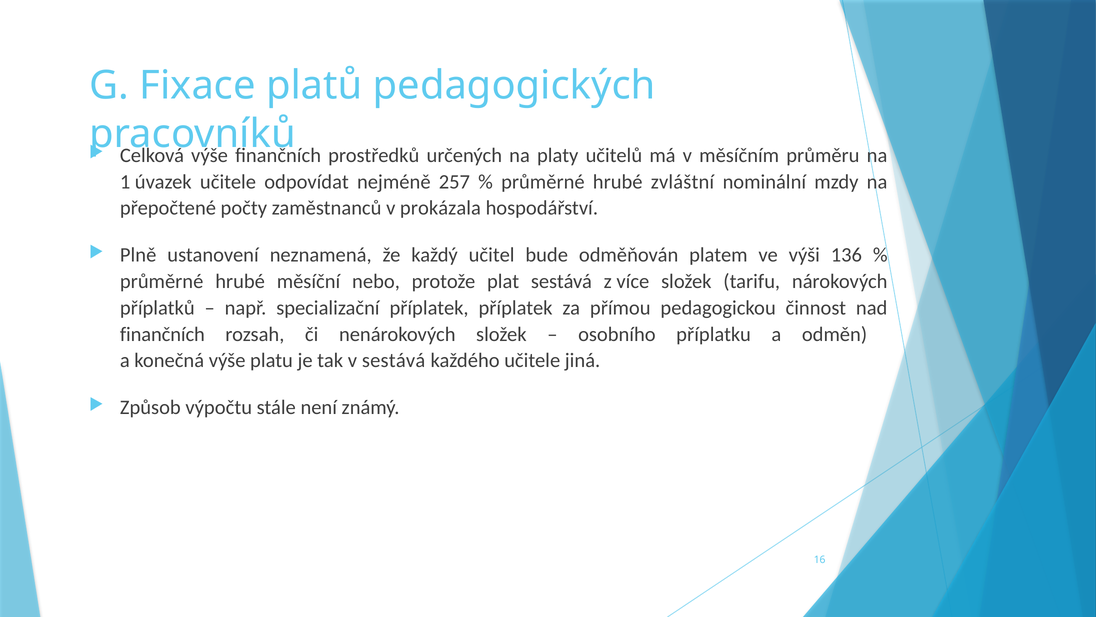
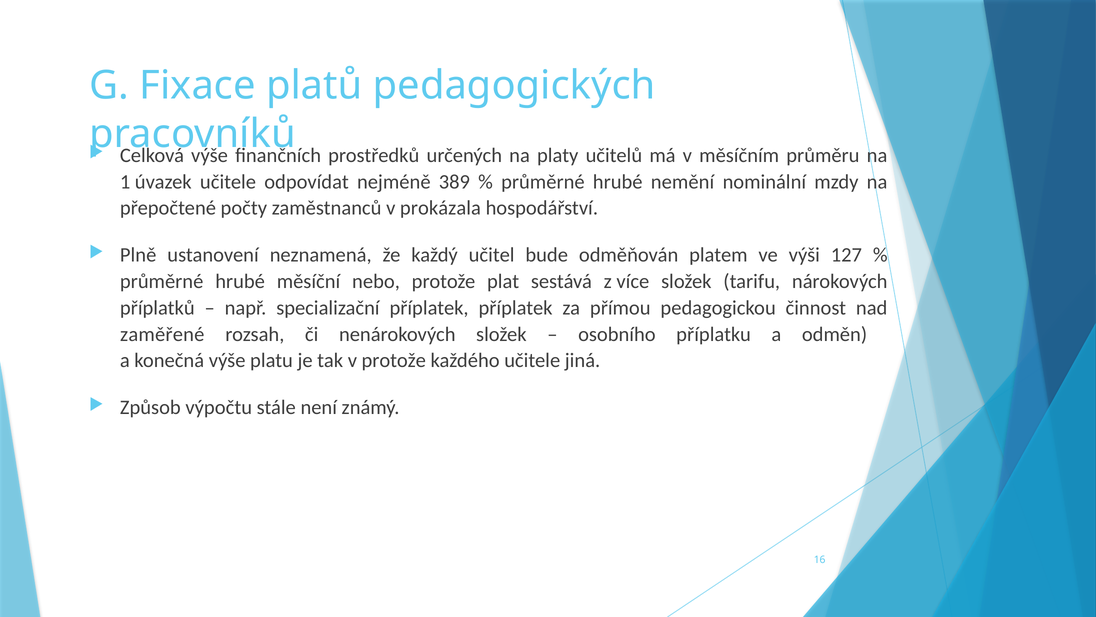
257: 257 -> 389
zvláštní: zvláštní -> nemění
136: 136 -> 127
finančních at (162, 334): finančních -> zaměřené
v sestává: sestává -> protože
